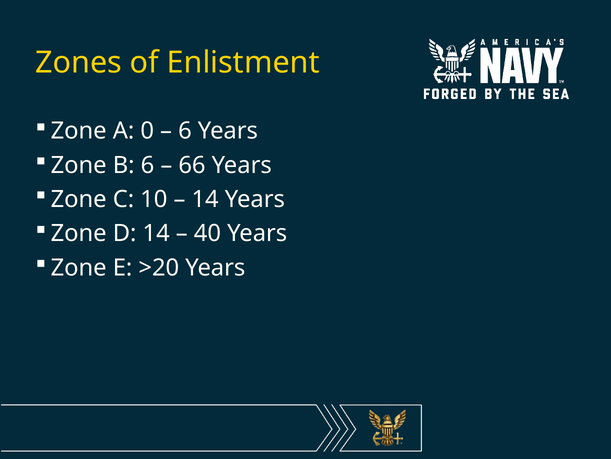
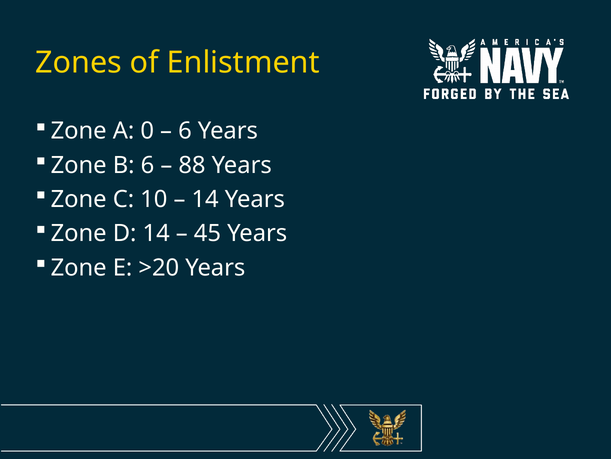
66: 66 -> 88
40: 40 -> 45
